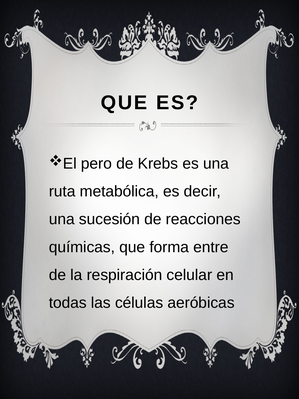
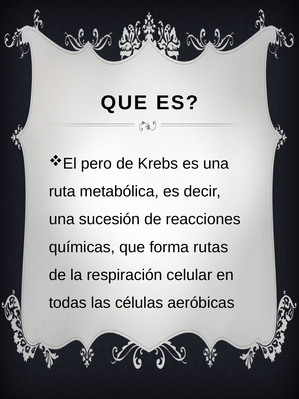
entre: entre -> rutas
